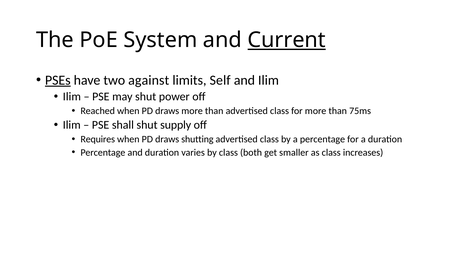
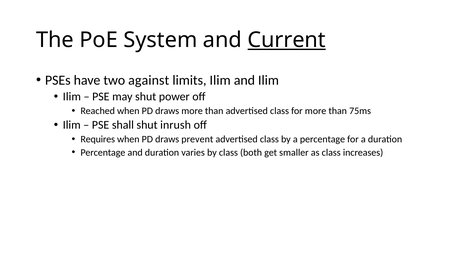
PSEs underline: present -> none
limits Self: Self -> Ilim
supply: supply -> inrush
shutting: shutting -> prevent
